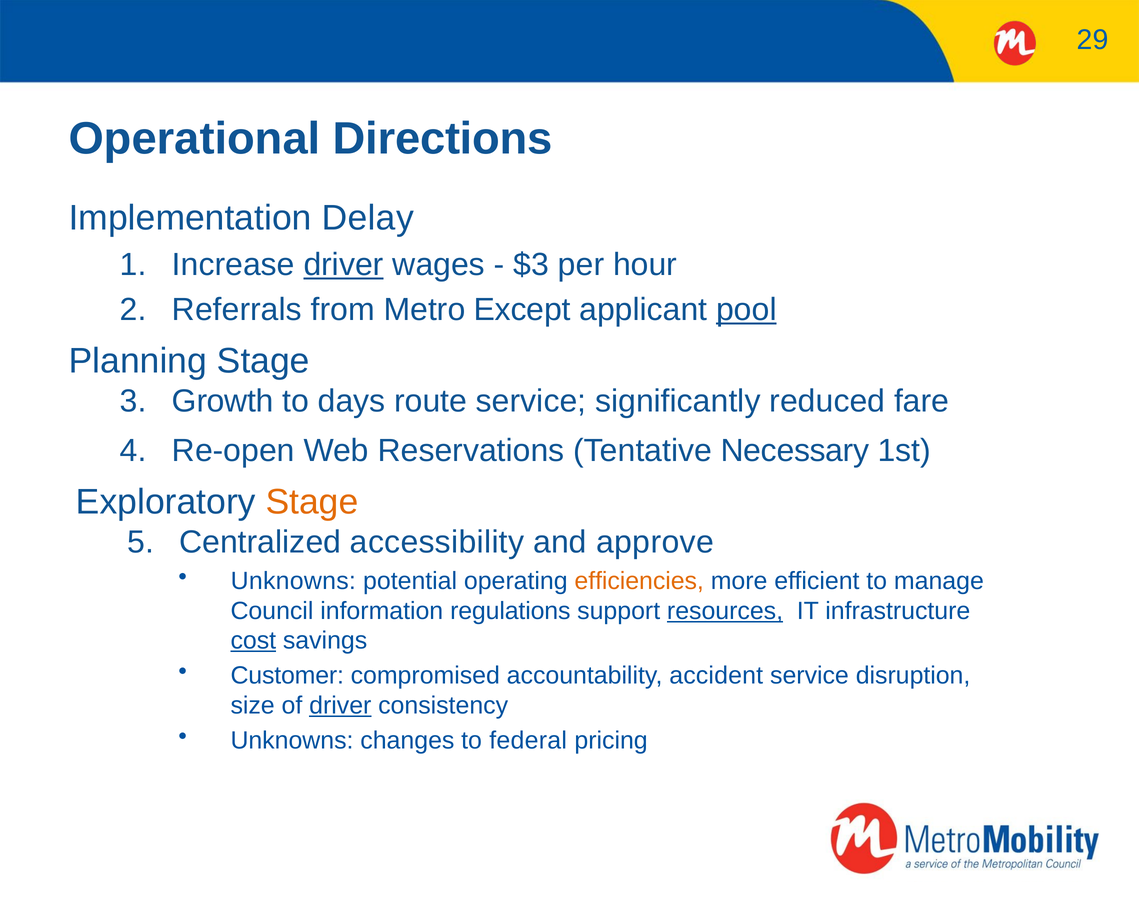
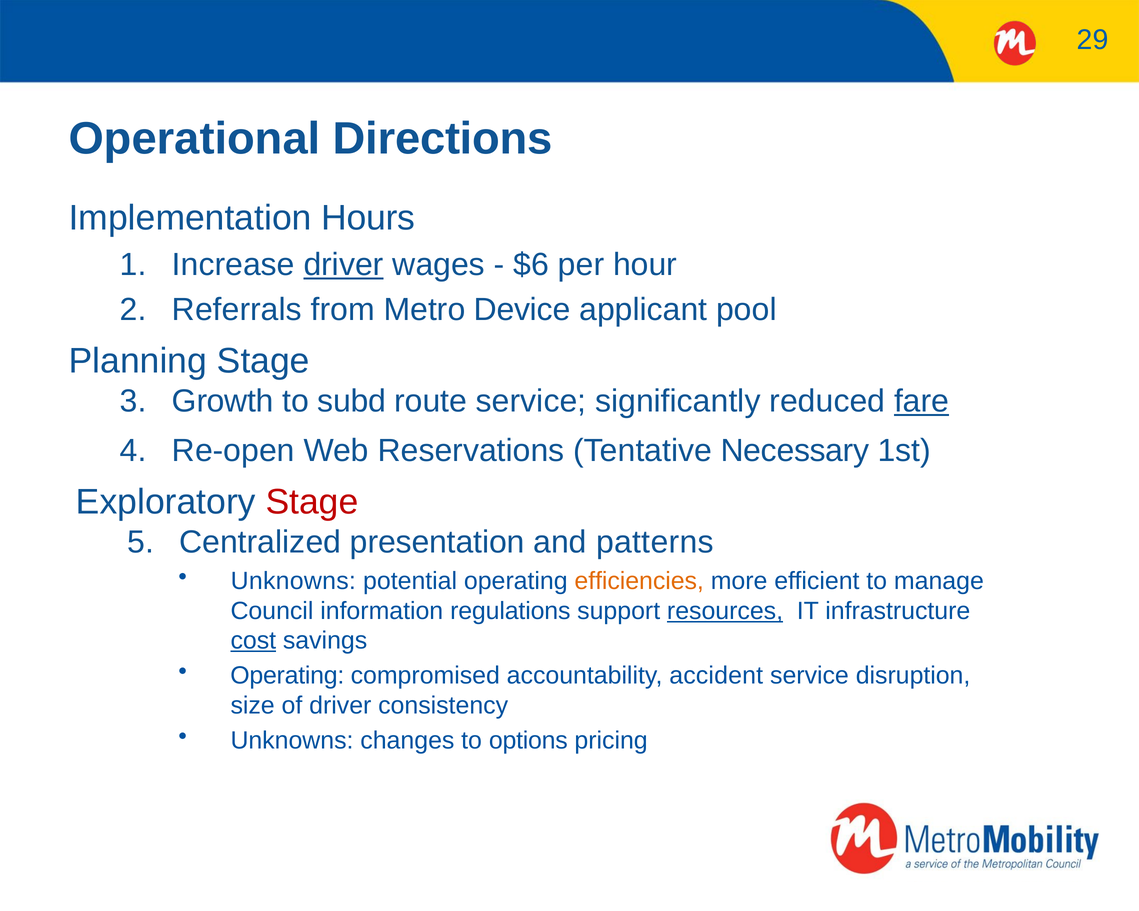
Delay: Delay -> Hours
$3: $3 -> $6
Except: Except -> Device
pool underline: present -> none
days: days -> subd
fare underline: none -> present
Stage at (312, 502) colour: orange -> red
accessibility: accessibility -> presentation
approve: approve -> patterns
Customer at (287, 676): Customer -> Operating
driver at (340, 706) underline: present -> none
federal: federal -> options
